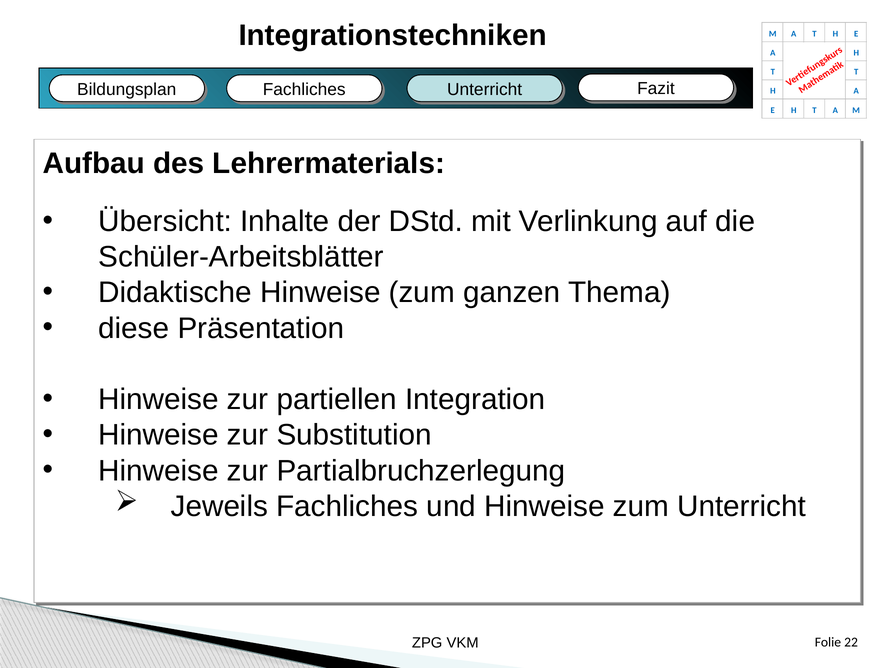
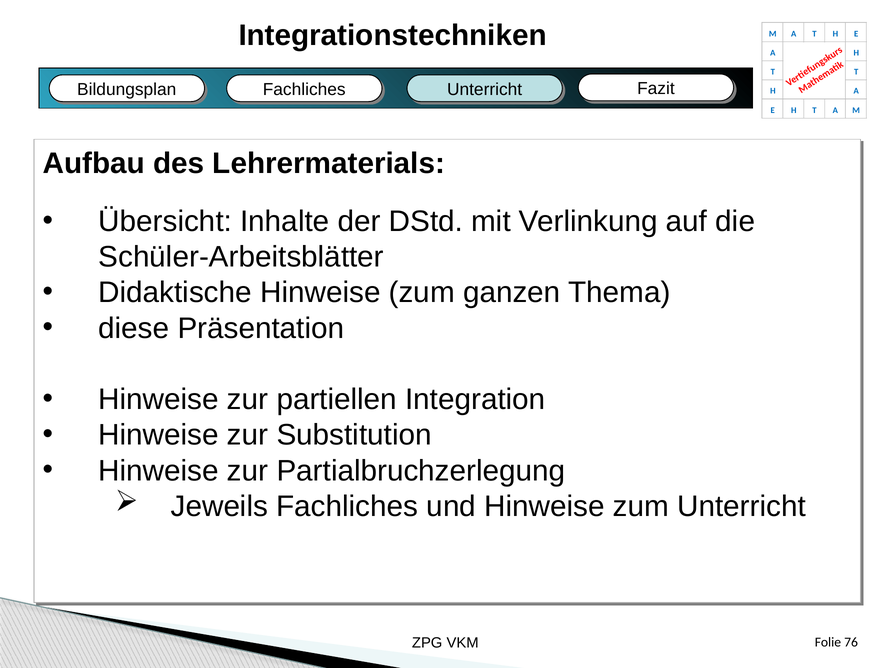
22: 22 -> 76
